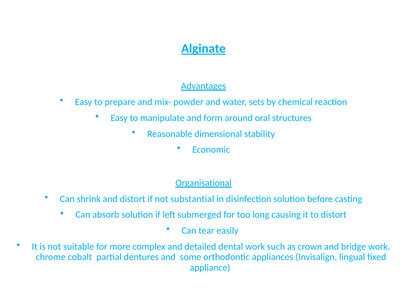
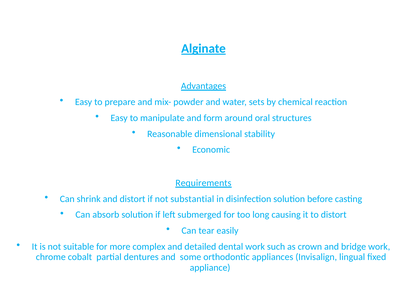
Organisational: Organisational -> Requirements
